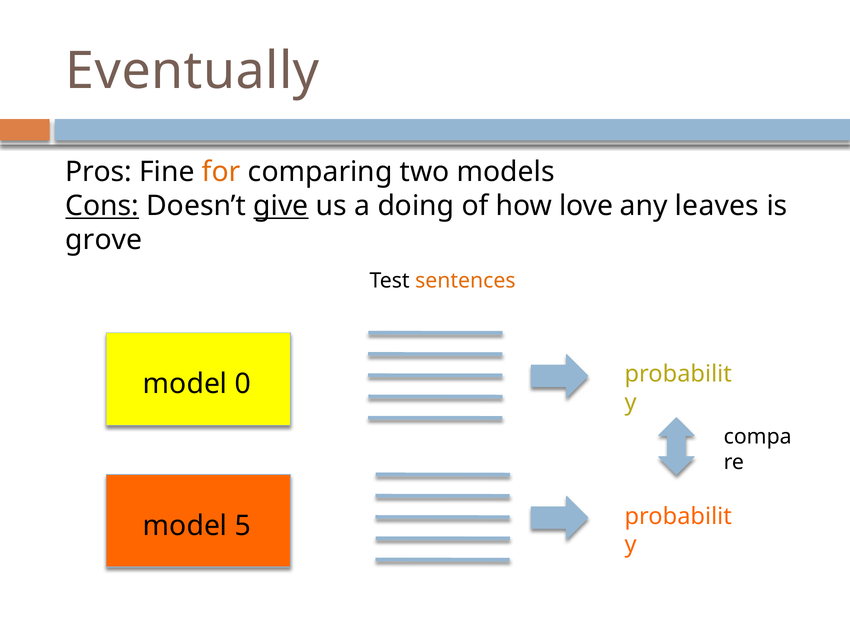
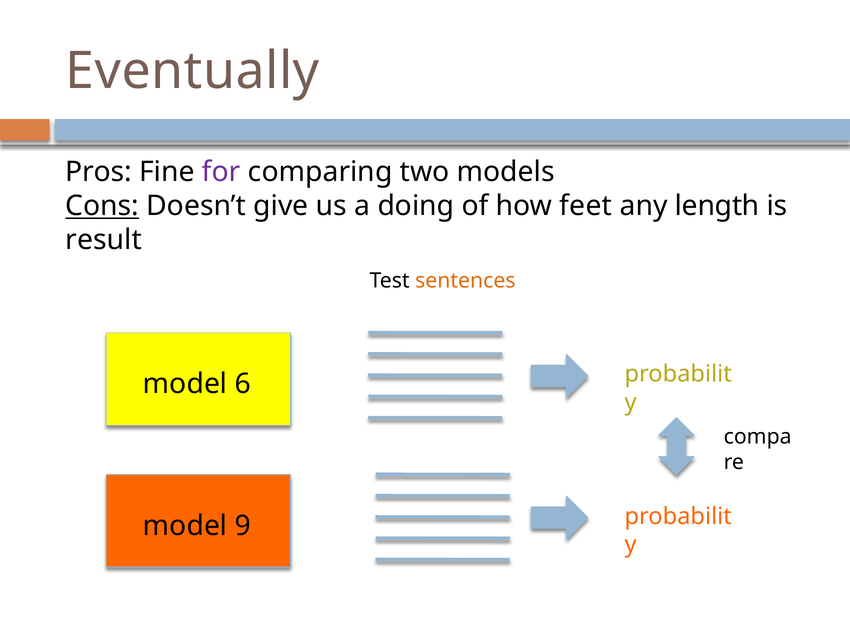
for colour: orange -> purple
give underline: present -> none
love: love -> feet
leaves: leaves -> length
grove: grove -> result
0: 0 -> 6
5: 5 -> 9
